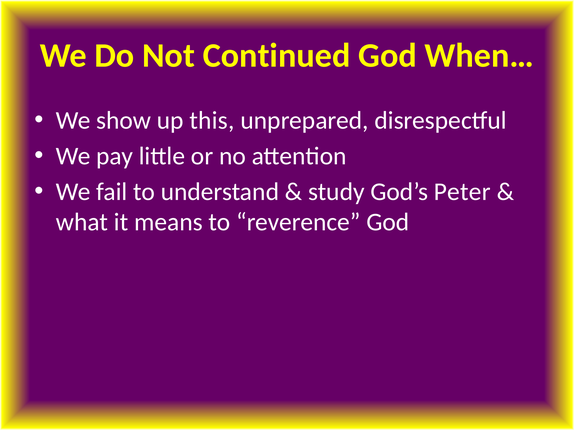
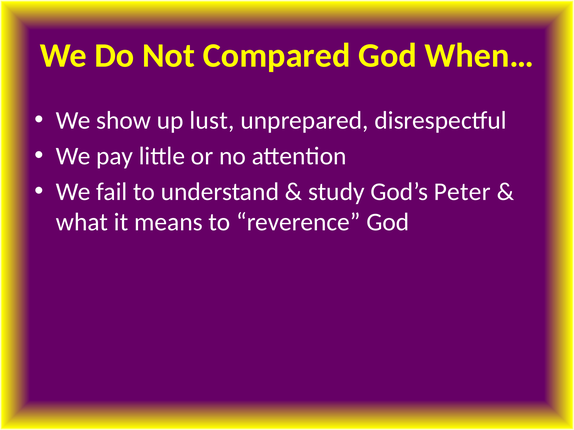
Continued: Continued -> Compared
this: this -> lust
